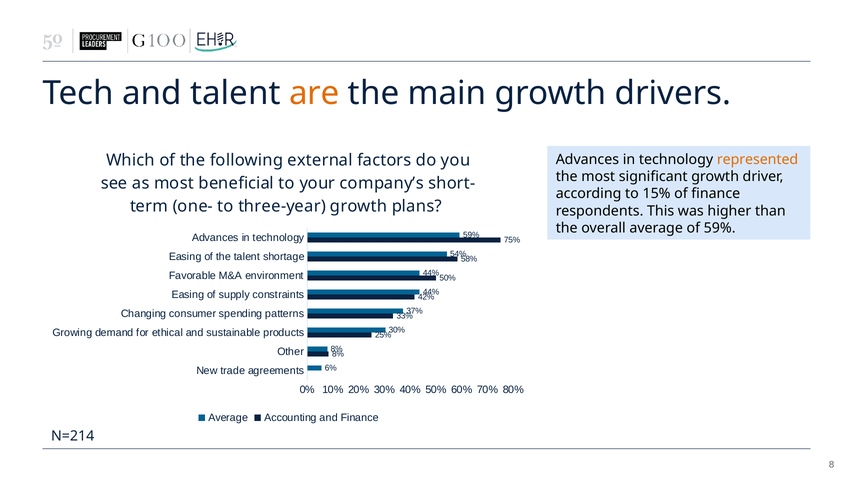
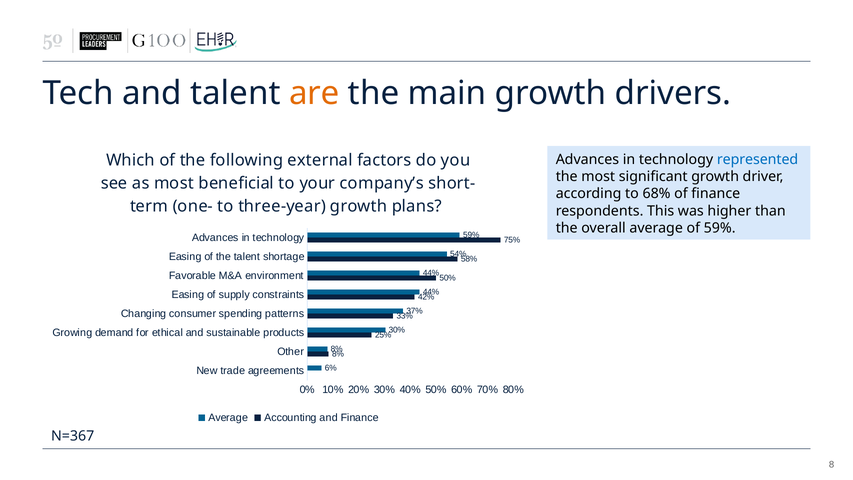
represented colour: orange -> blue
15%: 15% -> 68%
N=214: N=214 -> N=367
